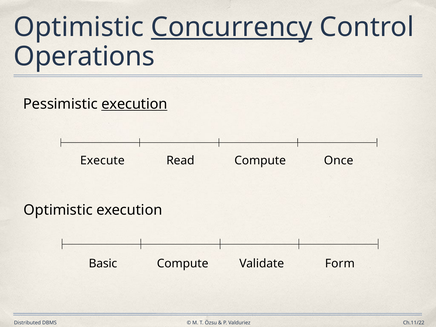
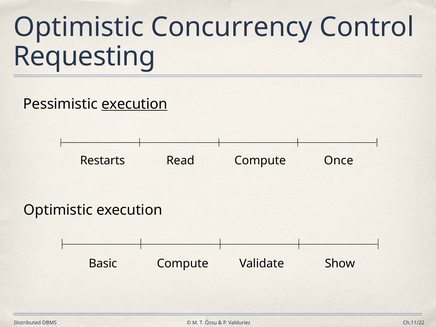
Concurrency underline: present -> none
Operations: Operations -> Requesting
Execute: Execute -> Restarts
Form: Form -> Show
